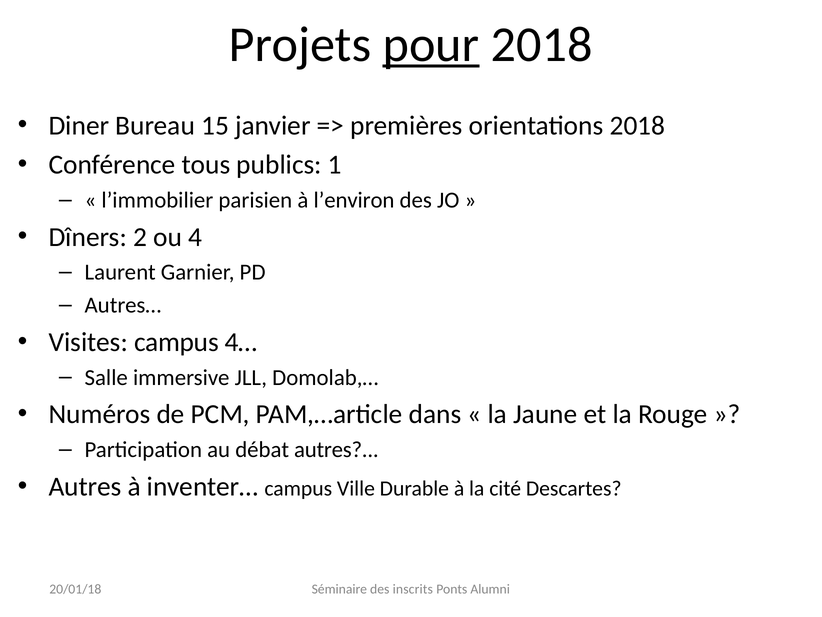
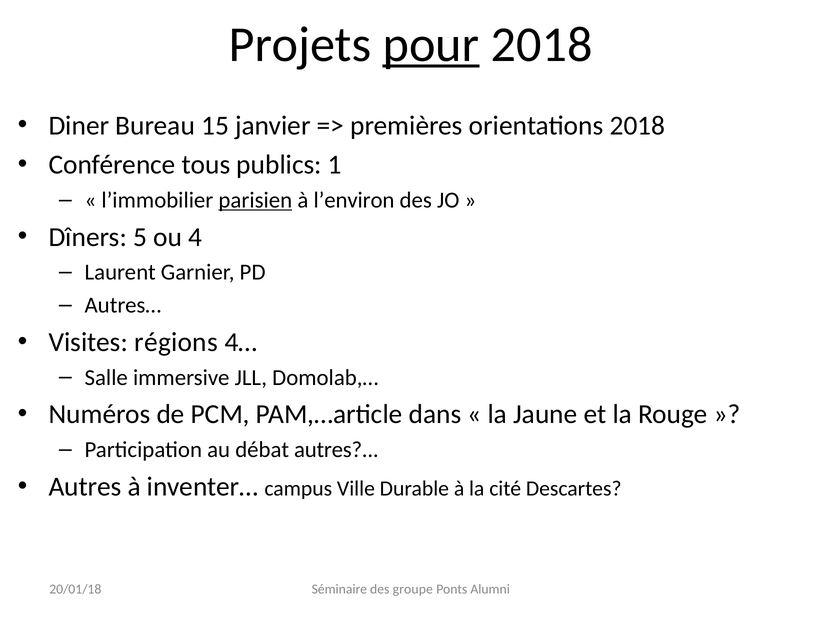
parisien underline: none -> present
2: 2 -> 5
Visites campus: campus -> régions
inscrits: inscrits -> groupe
